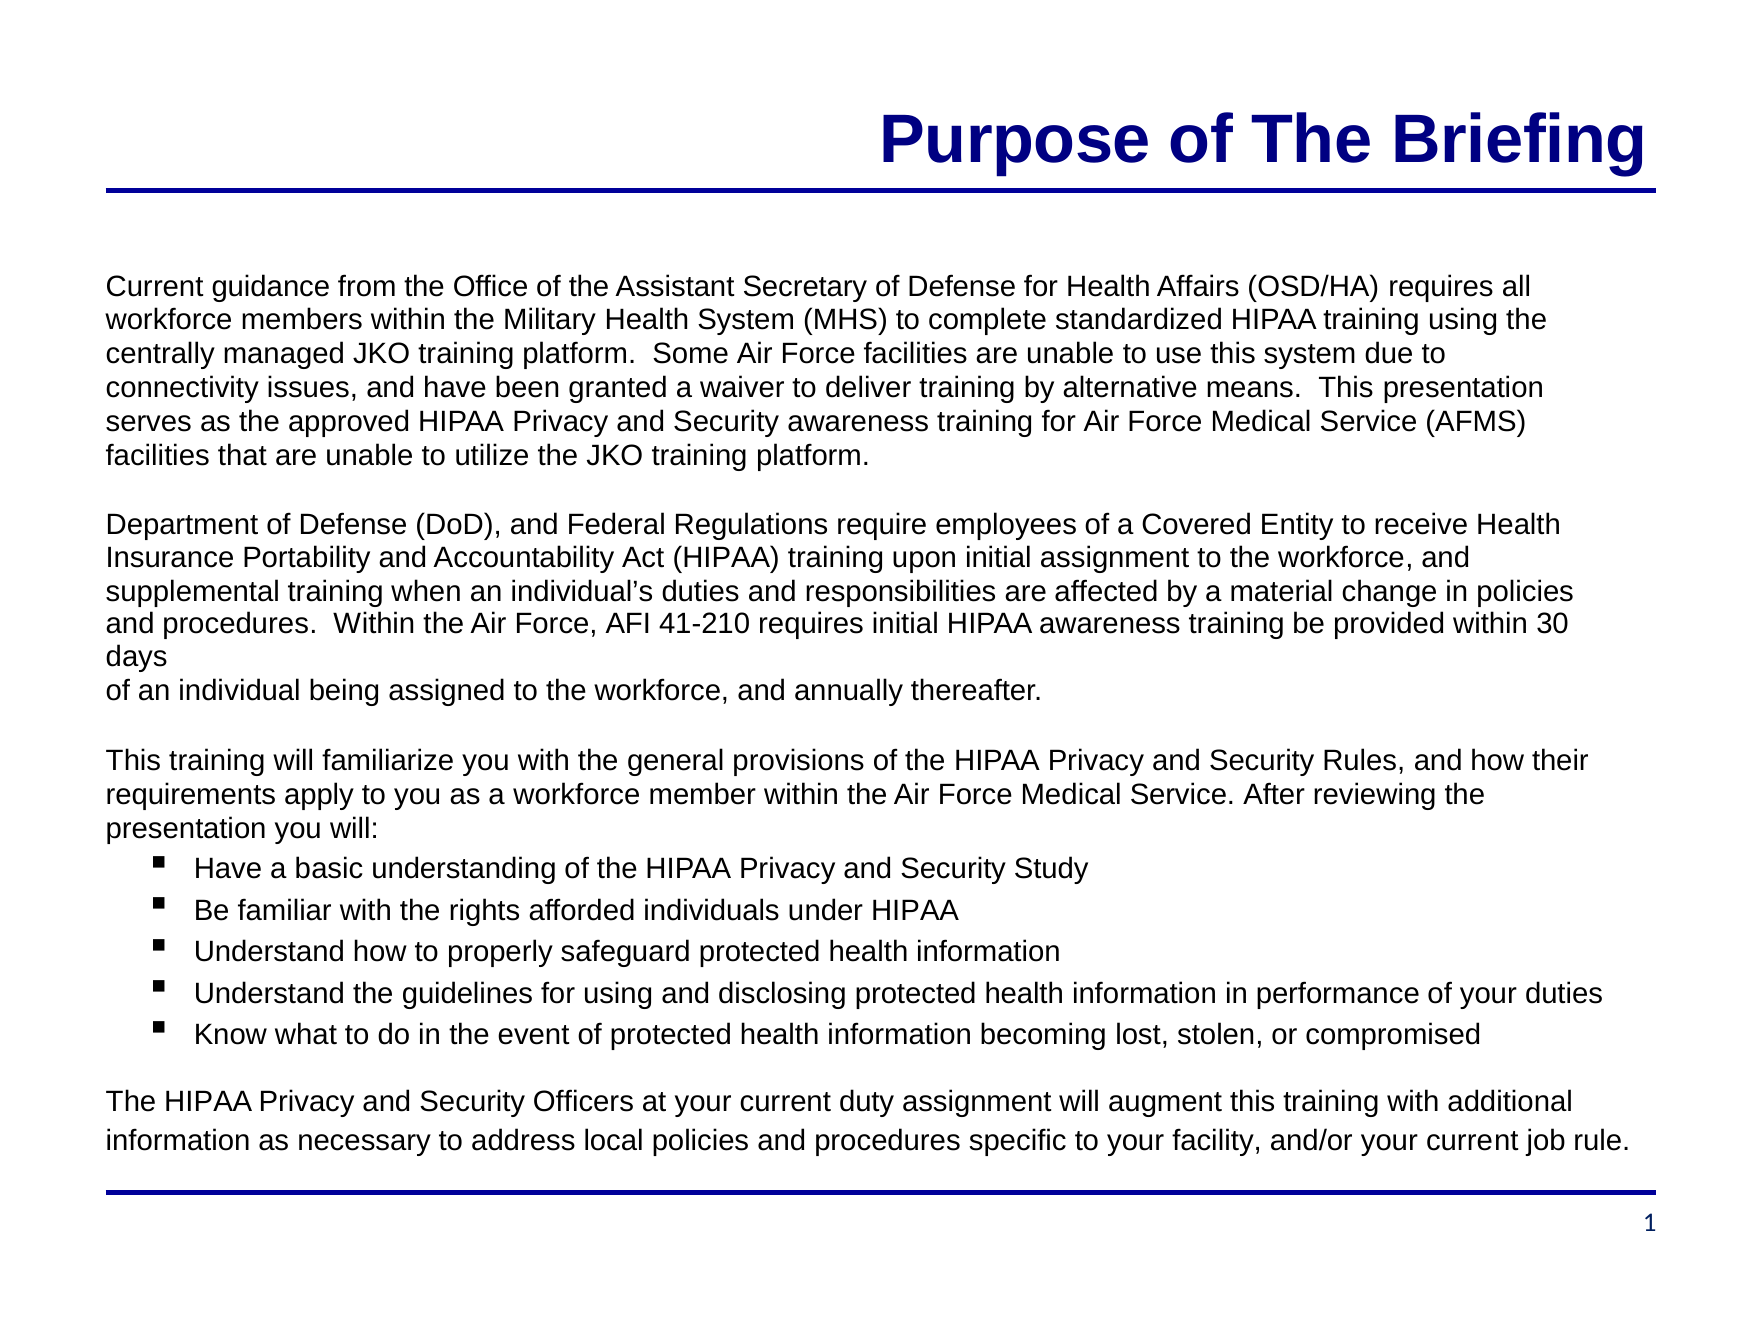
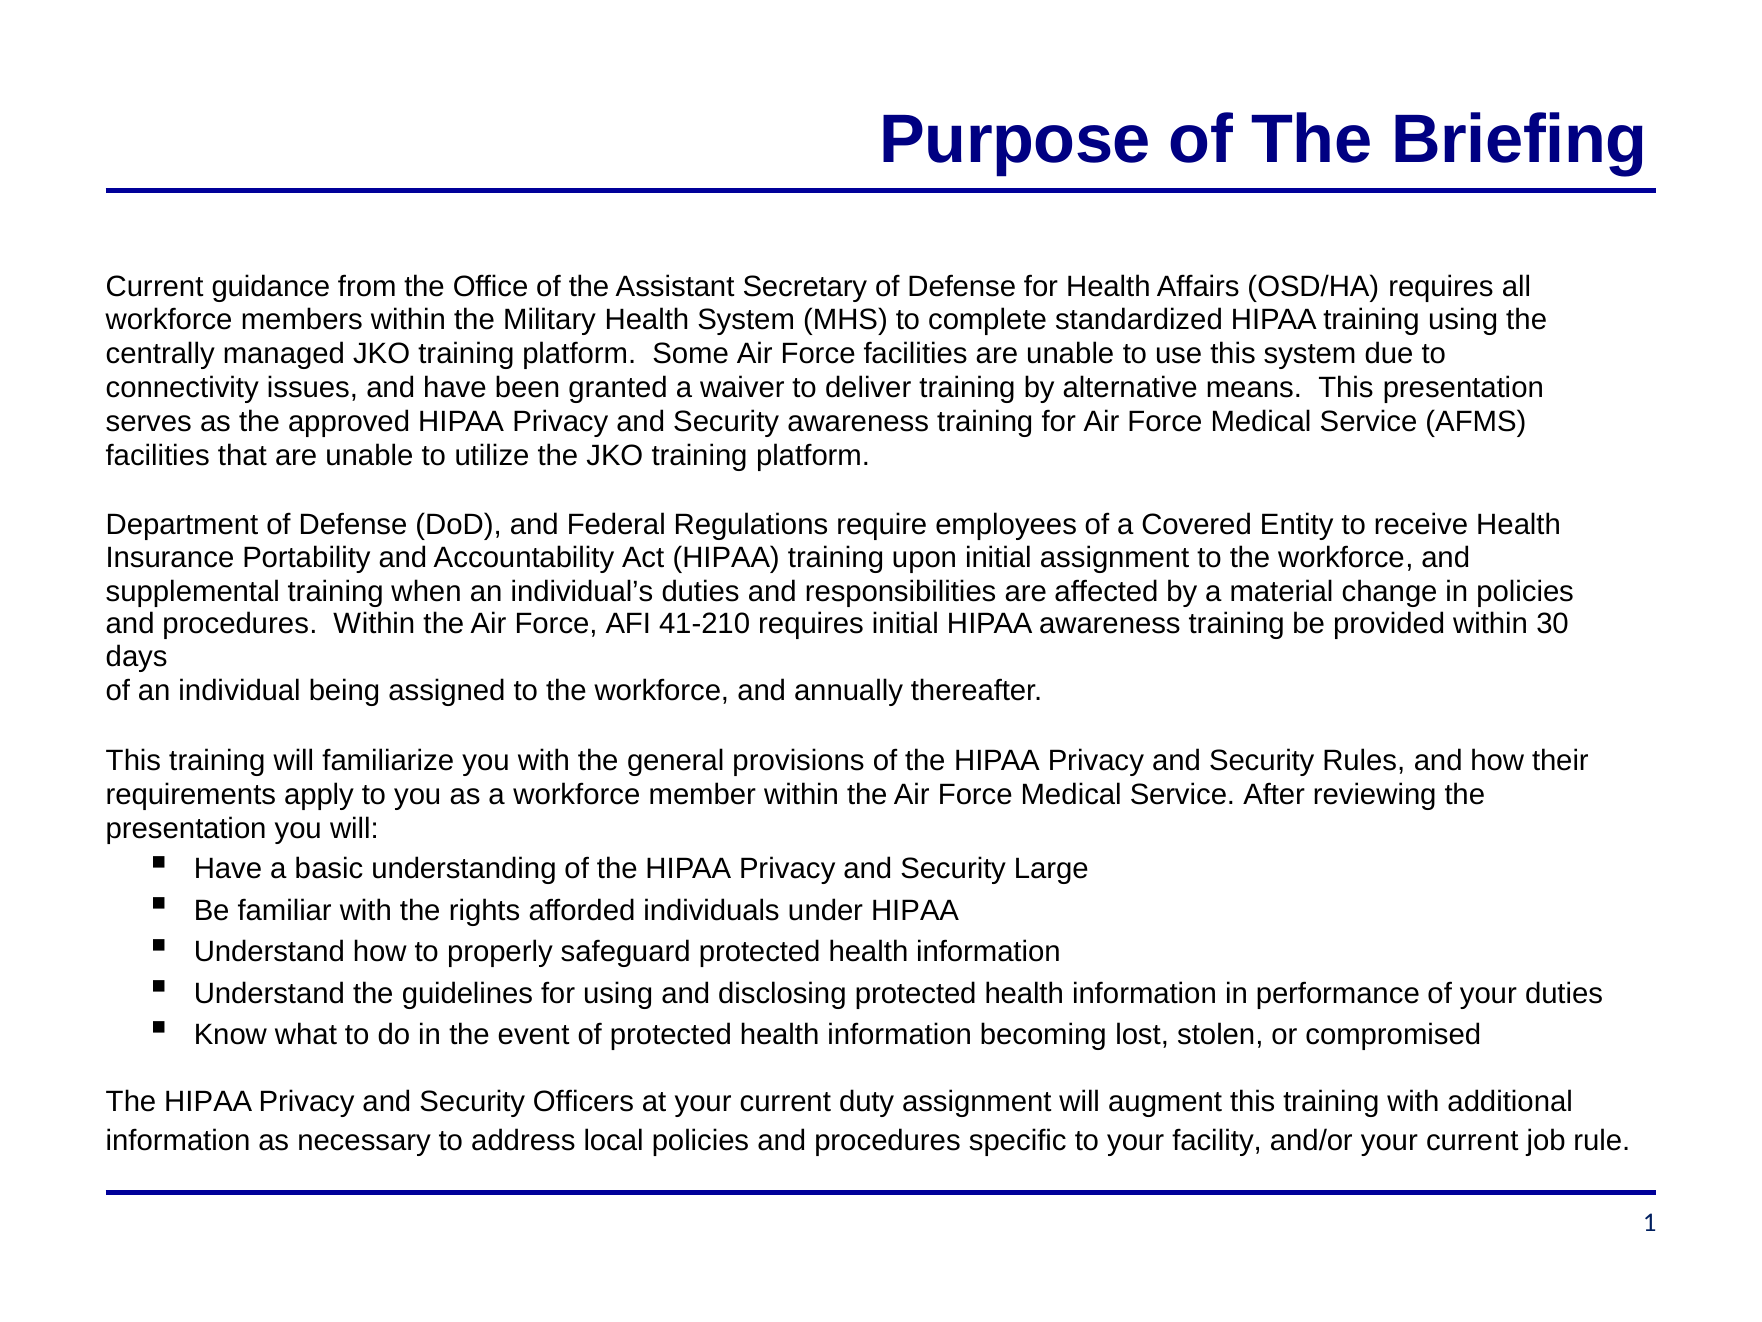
Study: Study -> Large
